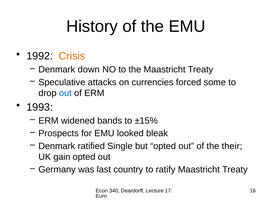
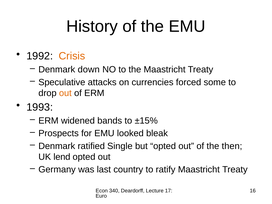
out at (65, 93) colour: blue -> orange
their: their -> then
gain: gain -> lend
